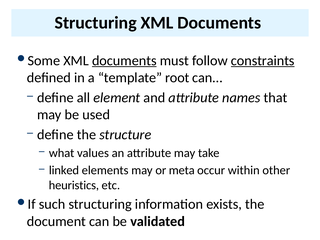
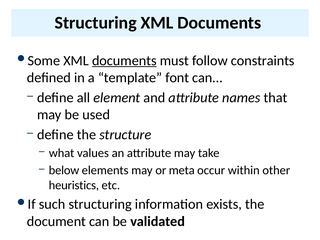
constraints underline: present -> none
root: root -> font
linked: linked -> below
